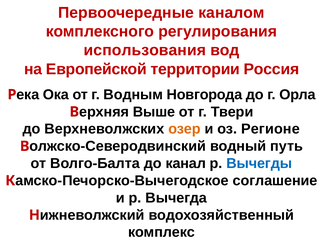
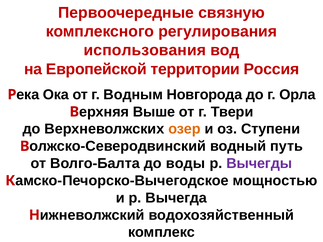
каналом: каналом -> связную
Регионе: Регионе -> Ступени
канал: канал -> воды
Вычегды colour: blue -> purple
соглашение: соглашение -> мощностью
